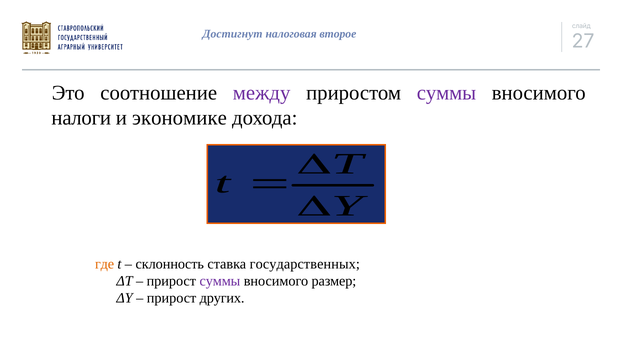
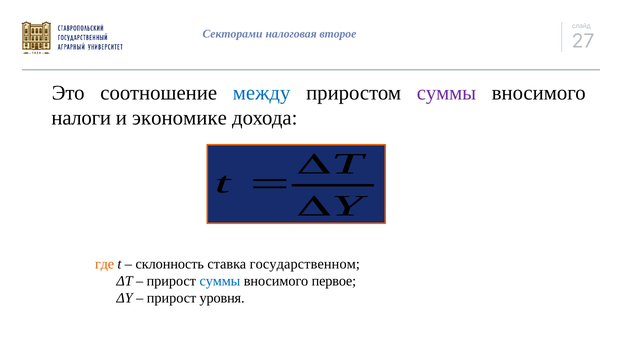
Достигнут: Достигнут -> Секторами
между colour: purple -> blue
государственных: государственных -> государственном
суммы at (220, 281) colour: purple -> blue
размер: размер -> первое
других: других -> уровня
